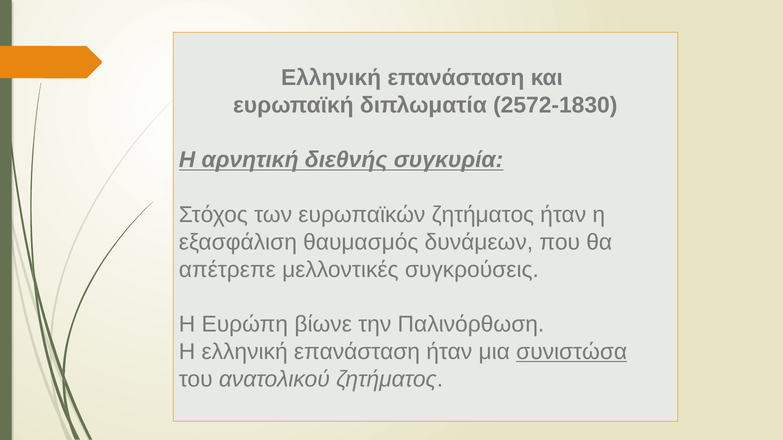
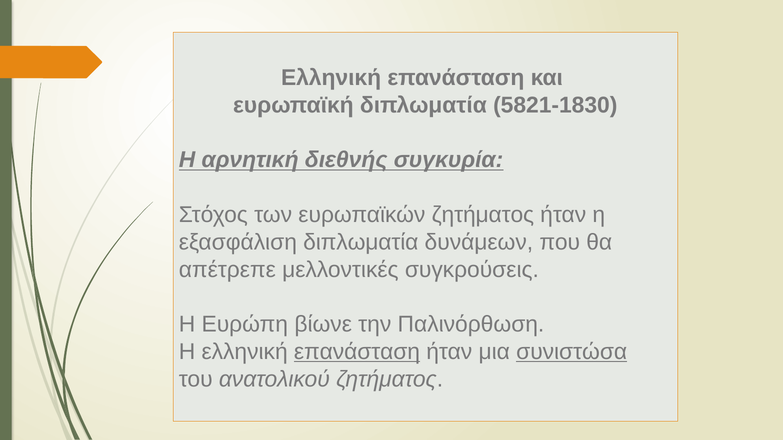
2572-1830: 2572-1830 -> 5821-1830
εξασφάλιση θαυμασμός: θαυμασμός -> διπλωματία
επανάσταση at (357, 352) underline: none -> present
